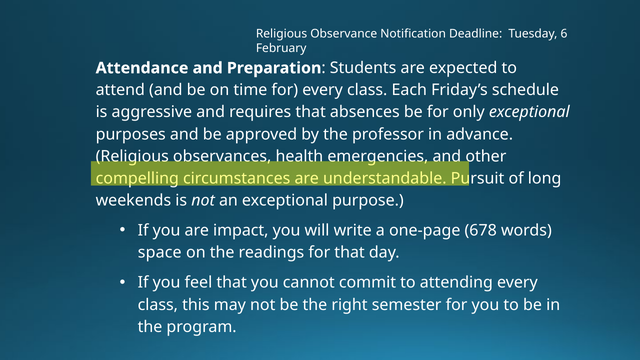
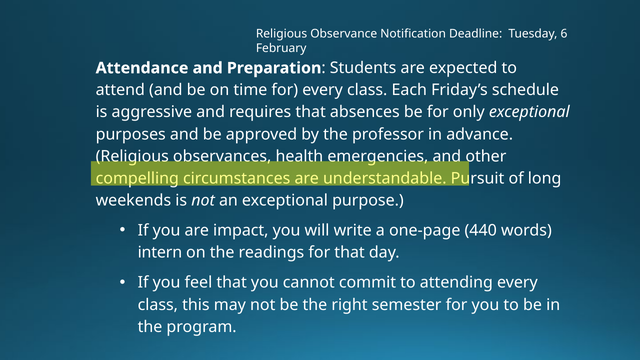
678: 678 -> 440
space: space -> intern
